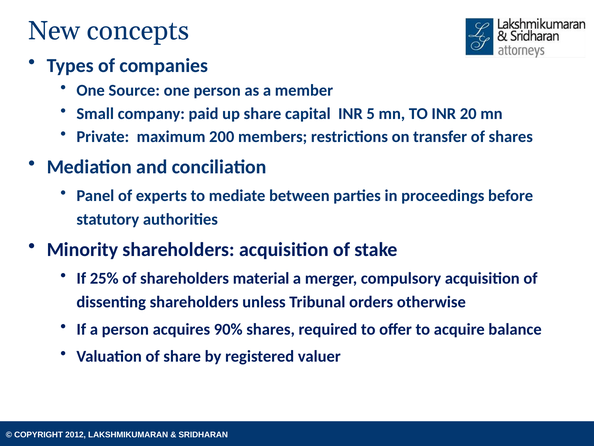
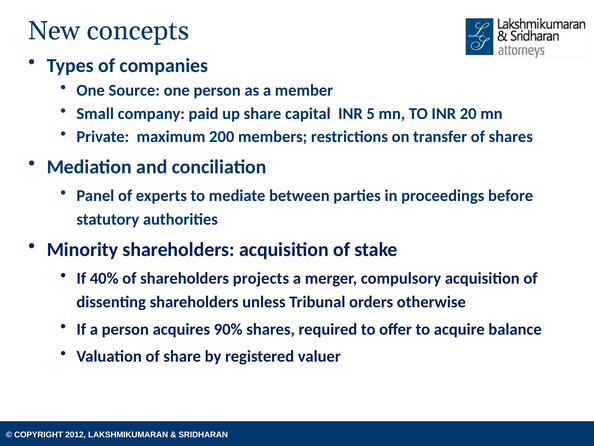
25%: 25% -> 40%
material: material -> projects
